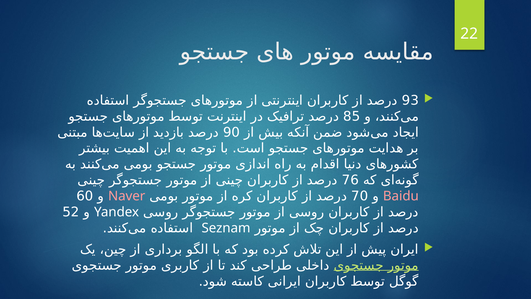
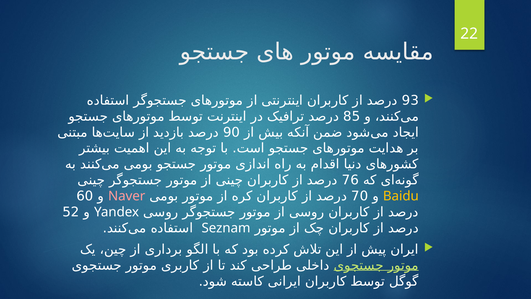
Baidu colour: pink -> yellow
